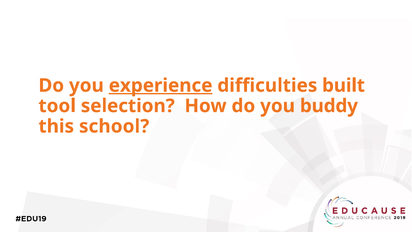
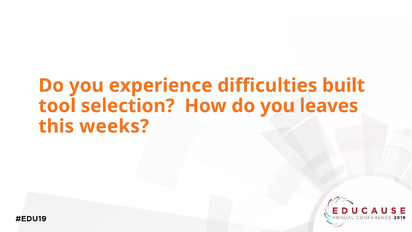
experience underline: present -> none
buddy: buddy -> leaves
school: school -> weeks
